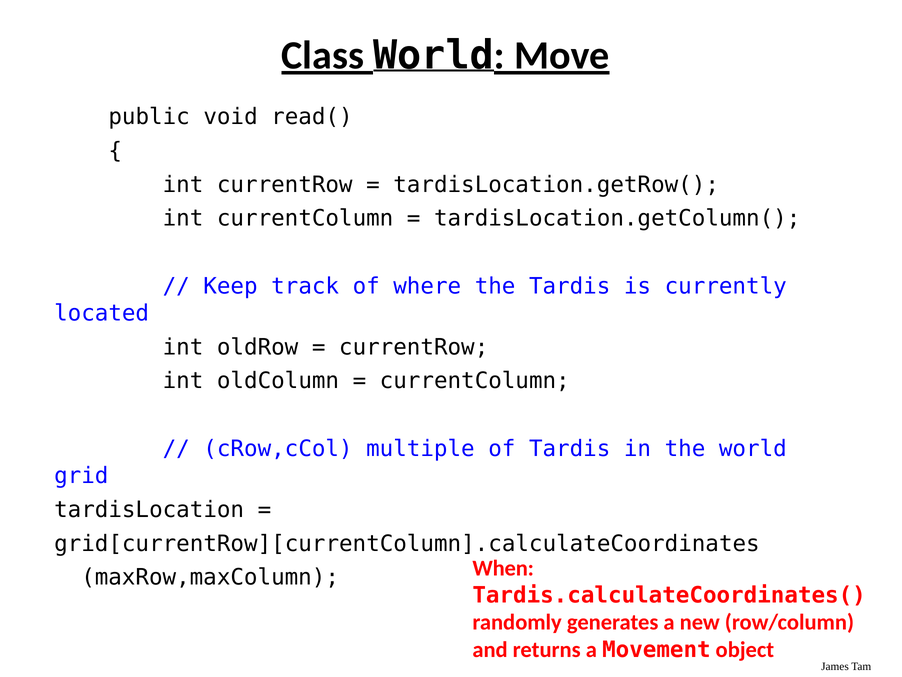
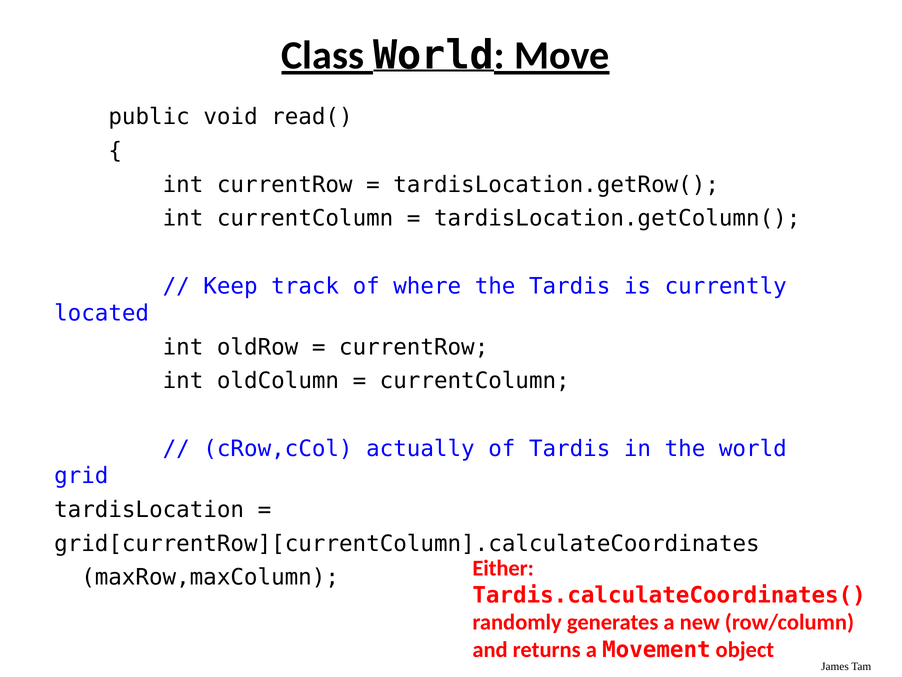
multiple: multiple -> actually
When: When -> Either
